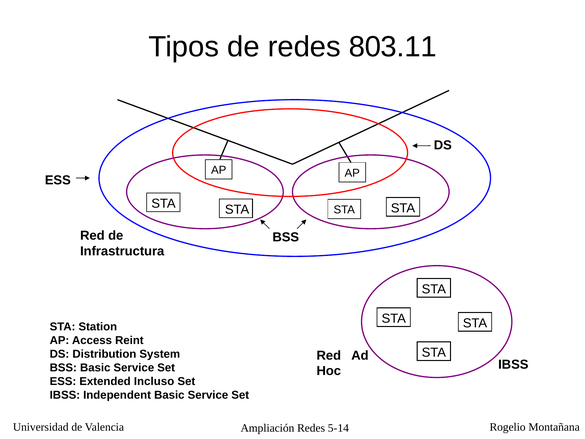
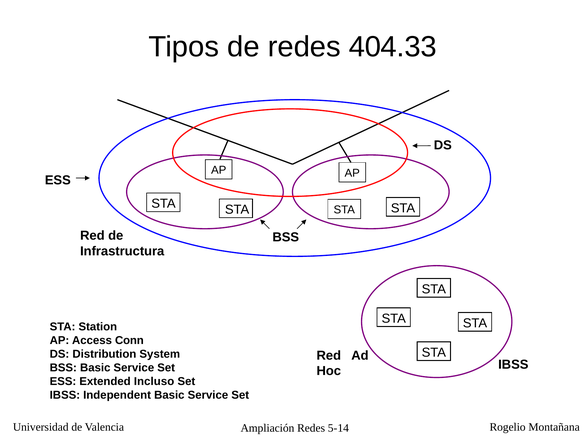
803.11: 803.11 -> 404.33
Reint: Reint -> Conn
